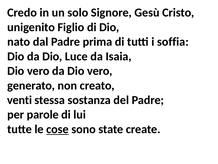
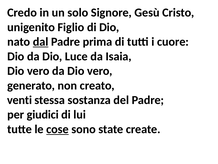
dal underline: none -> present
soffia: soffia -> cuore
parole: parole -> giudici
